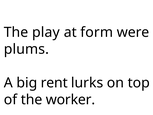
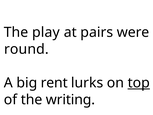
form: form -> pairs
plums: plums -> round
top underline: none -> present
worker: worker -> writing
